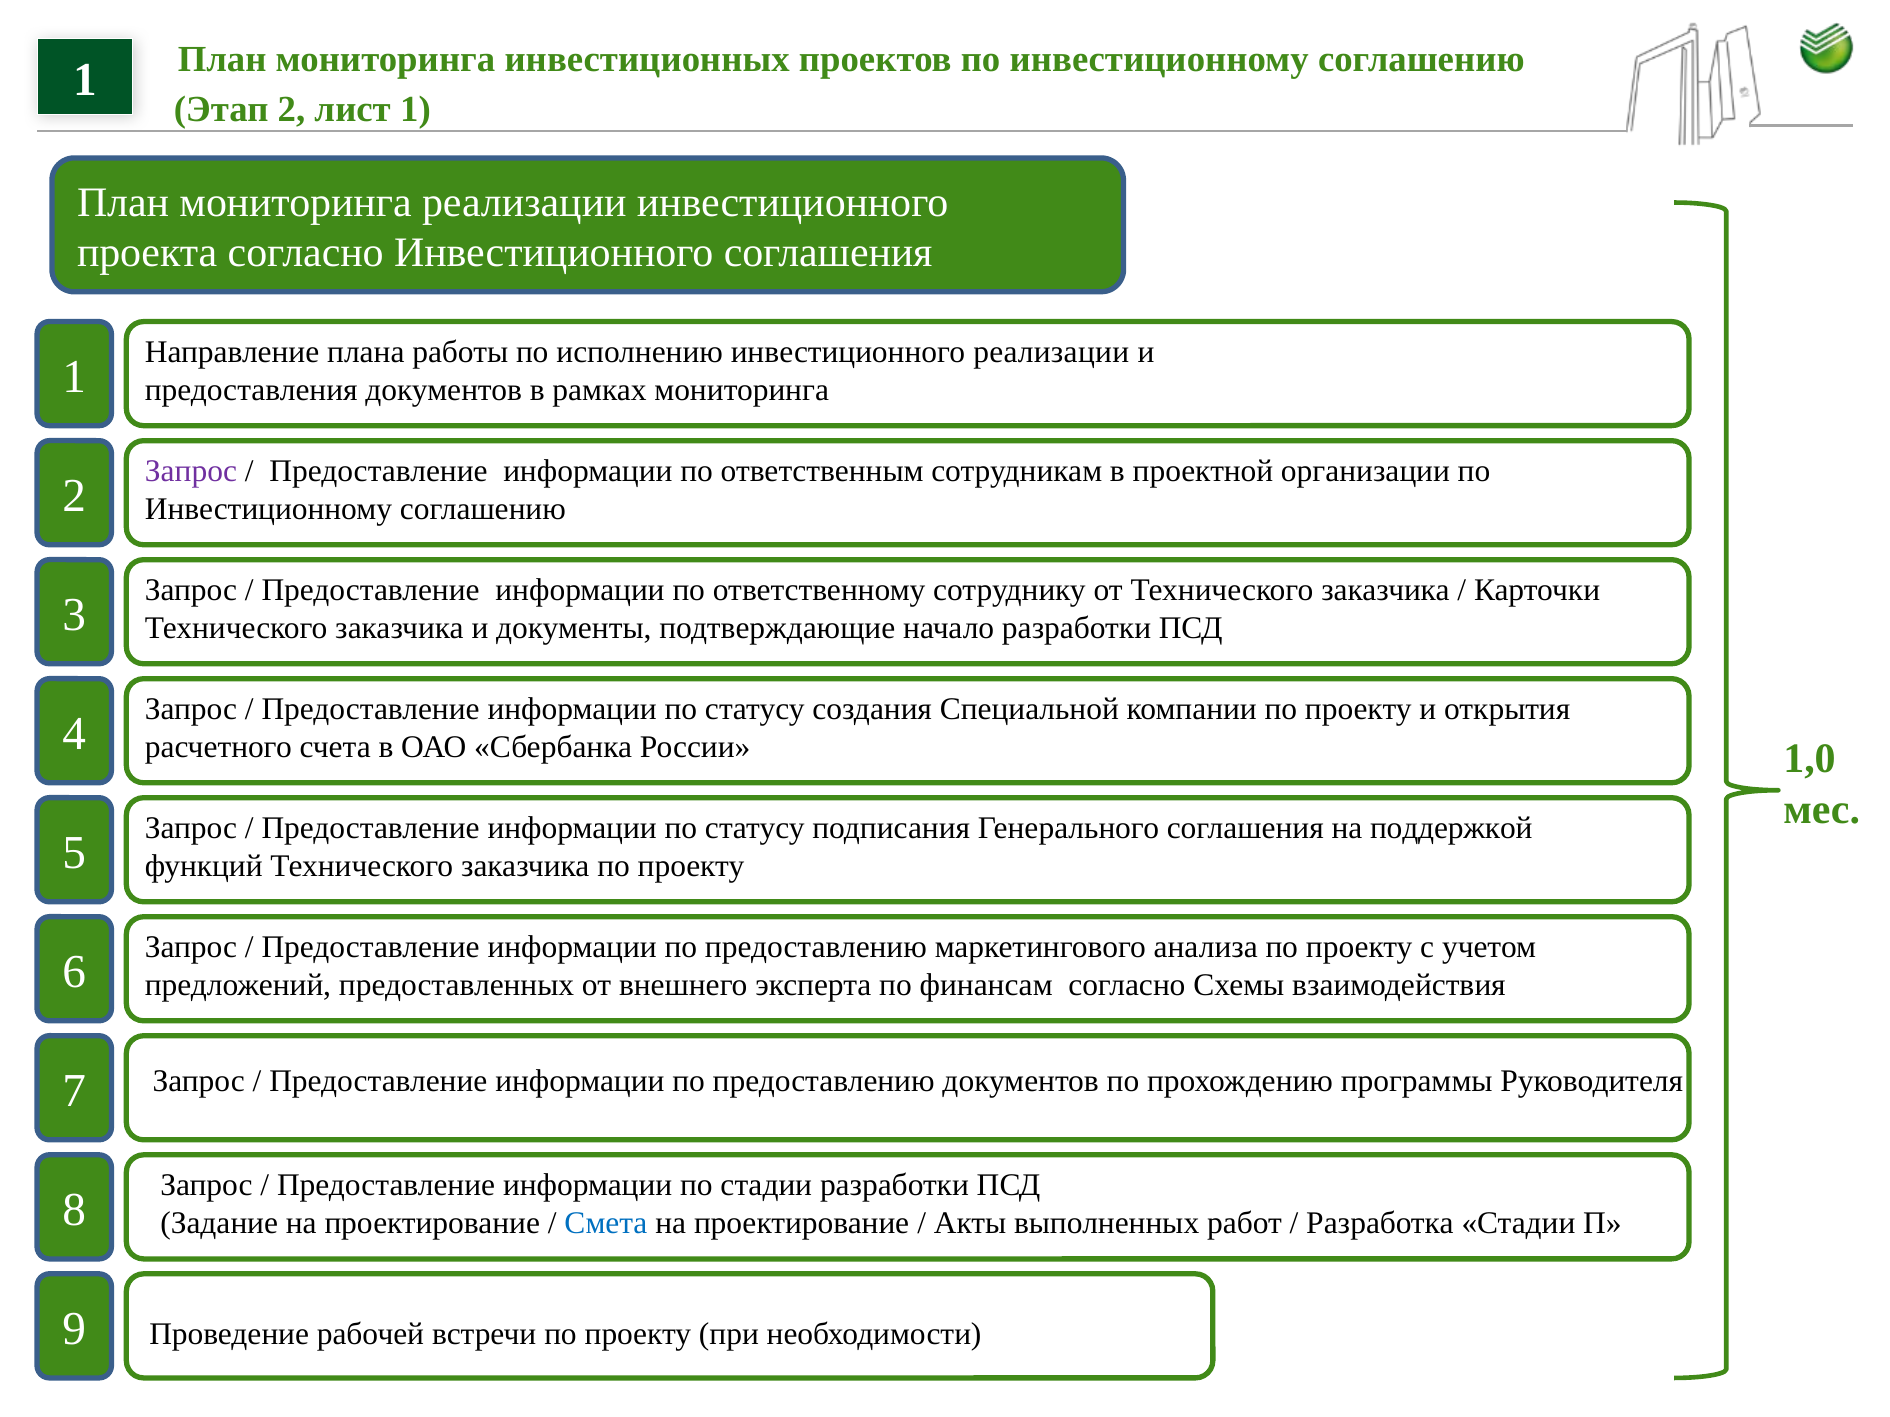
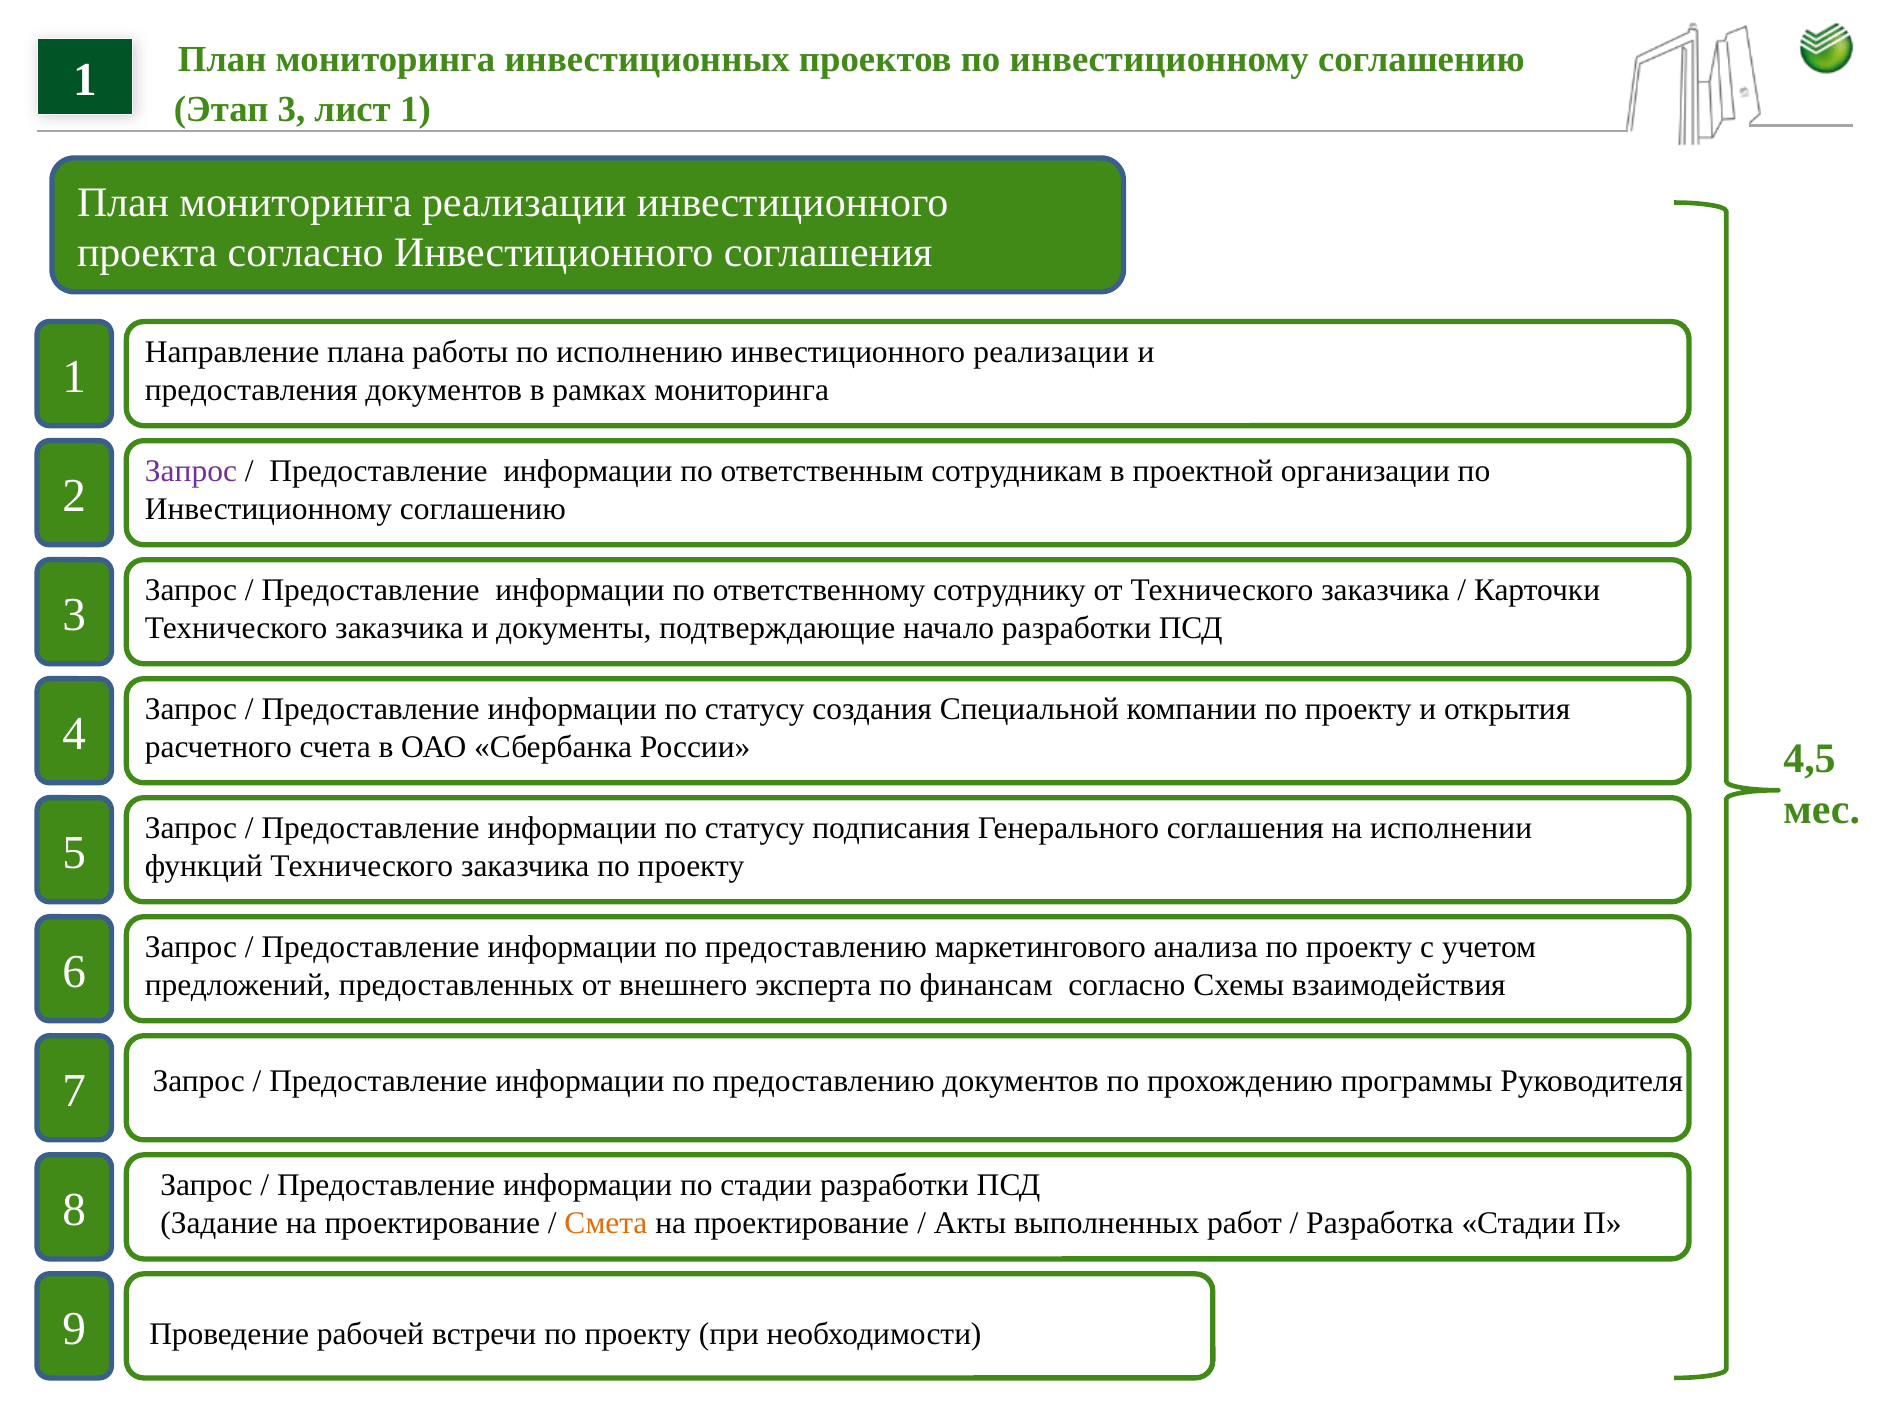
Этап 2: 2 -> 3
1,0: 1,0 -> 4,5
поддержкой: поддержкой -> исполнении
Смета colour: blue -> orange
